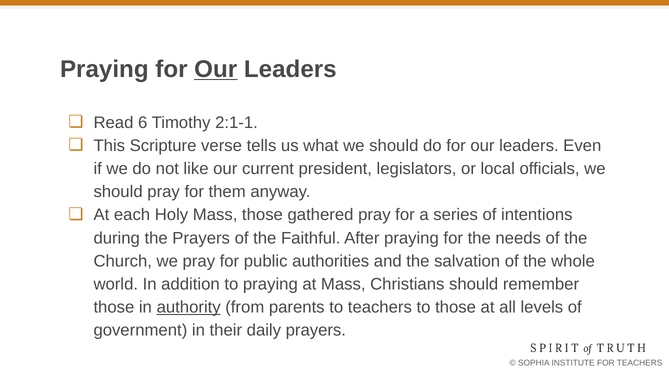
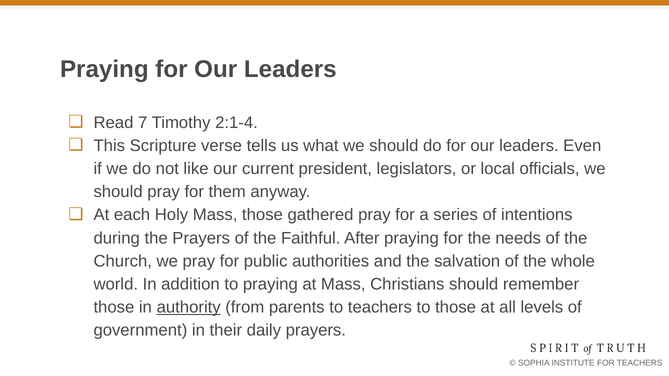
Our at (216, 69) underline: present -> none
6: 6 -> 7
2:1-1: 2:1-1 -> 2:1-4
